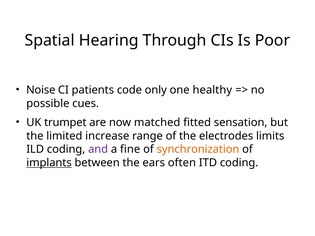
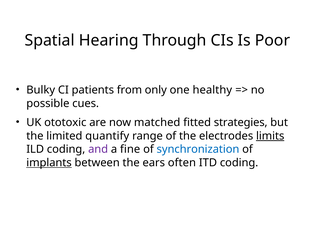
Noise: Noise -> Bulky
code: code -> from
trumpet: trumpet -> ototoxic
sensation: sensation -> strategies
increase: increase -> quantify
limits underline: none -> present
synchronization colour: orange -> blue
